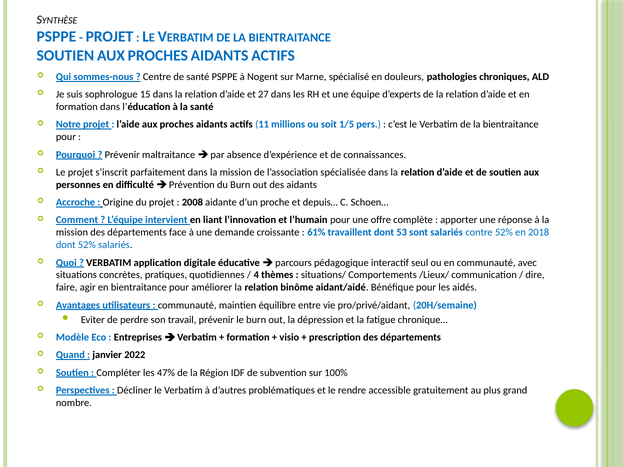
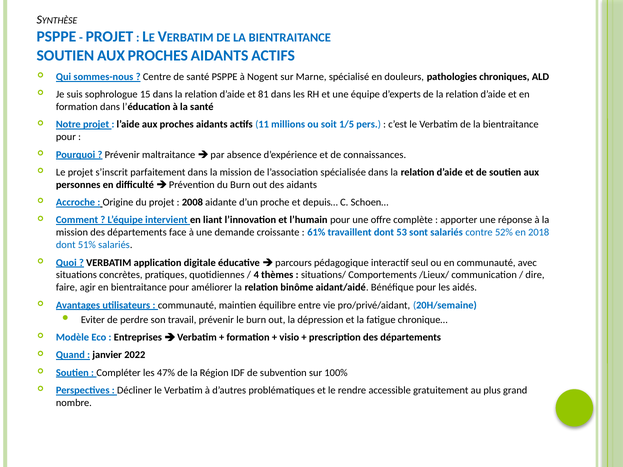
27: 27 -> 81
dont 52%: 52% -> 51%
